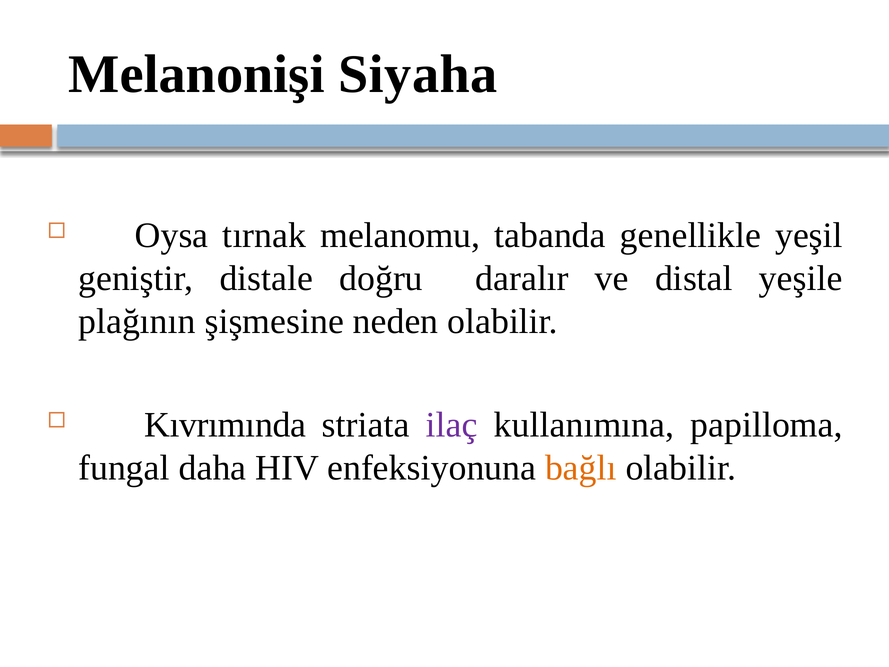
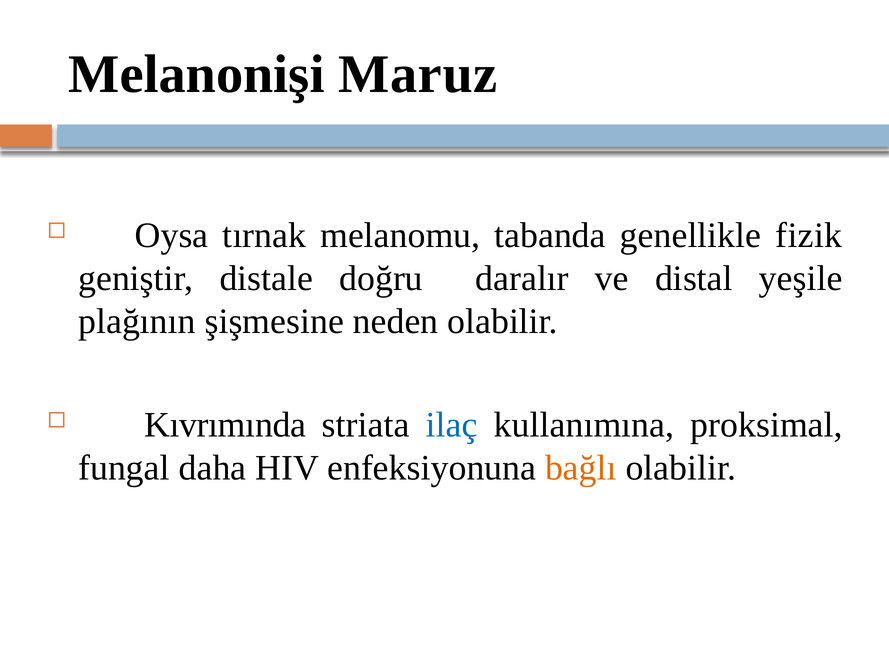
Siyaha: Siyaha -> Maruz
yeşil: yeşil -> fizik
ilaç colour: purple -> blue
papilloma: papilloma -> proksimal
